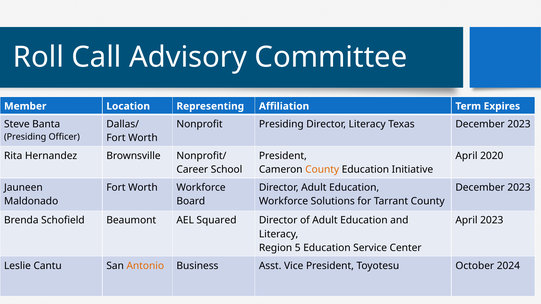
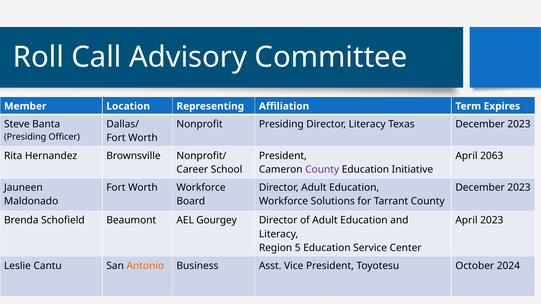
2020: 2020 -> 2063
County at (322, 170) colour: orange -> purple
Squared: Squared -> Gourgey
